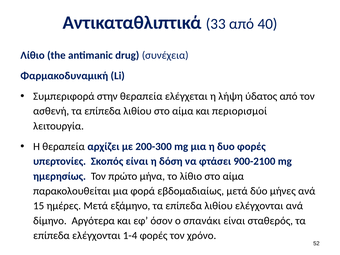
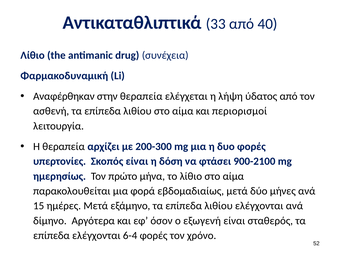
Συμπεριφορά: Συμπεριφορά -> Αναφέρθηκαν
σπανάκι: σπανάκι -> εξωγενή
1-4: 1-4 -> 6-4
